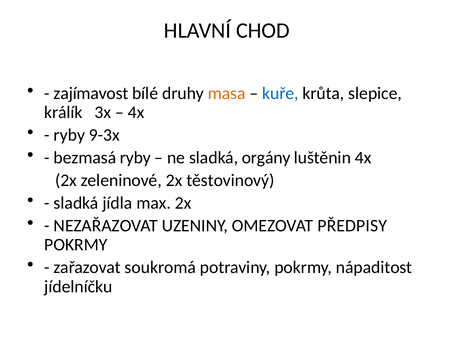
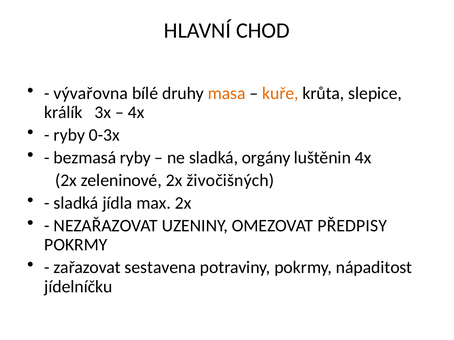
zajímavost: zajímavost -> vývařovna
kuře colour: blue -> orange
9-3x: 9-3x -> 0-3x
těstovinový: těstovinový -> živočišných
soukromá: soukromá -> sestavena
